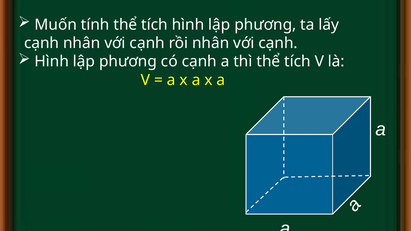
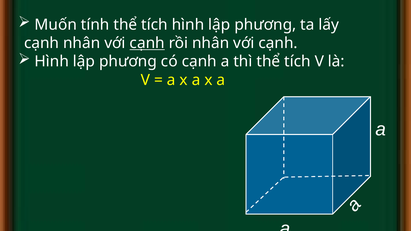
cạnh at (147, 43) underline: none -> present
